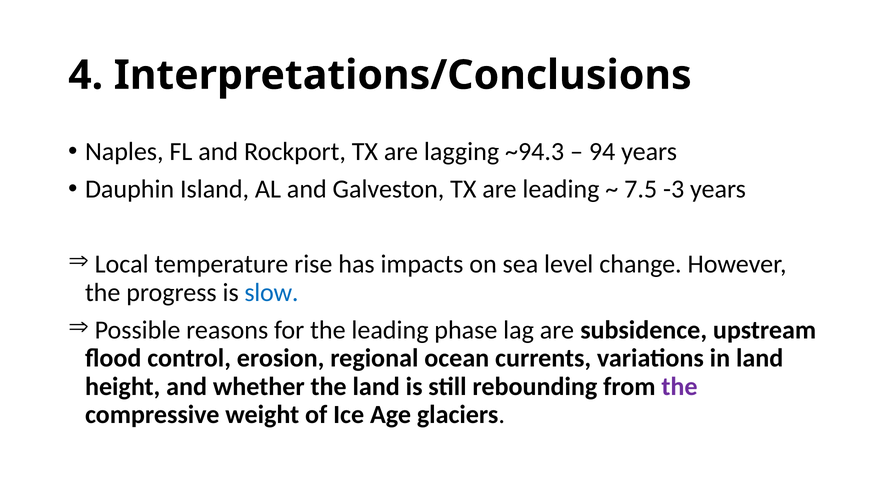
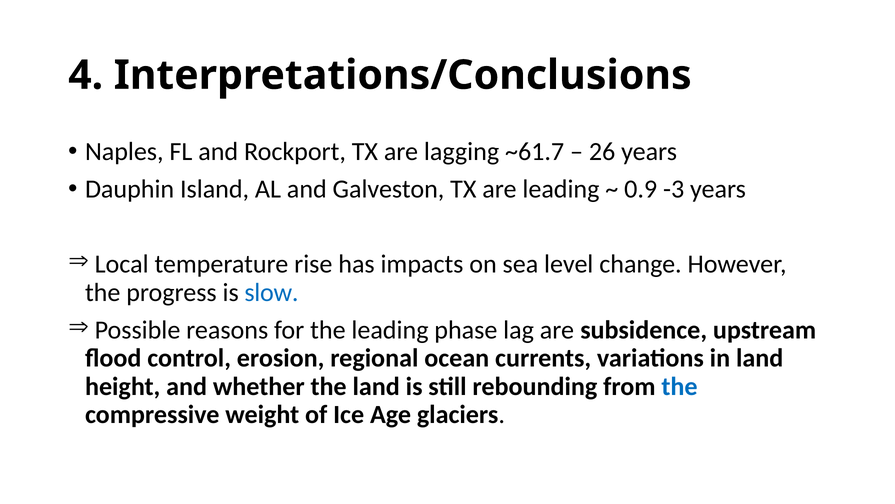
~94.3: ~94.3 -> ~61.7
94: 94 -> 26
7.5: 7.5 -> 0.9
the at (680, 386) colour: purple -> blue
